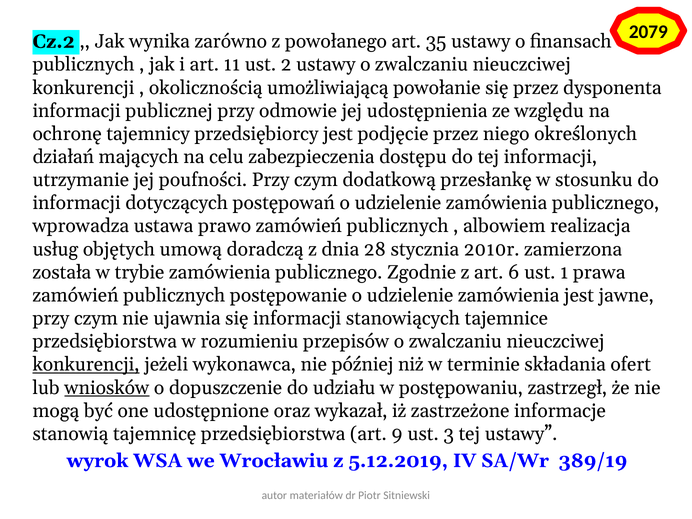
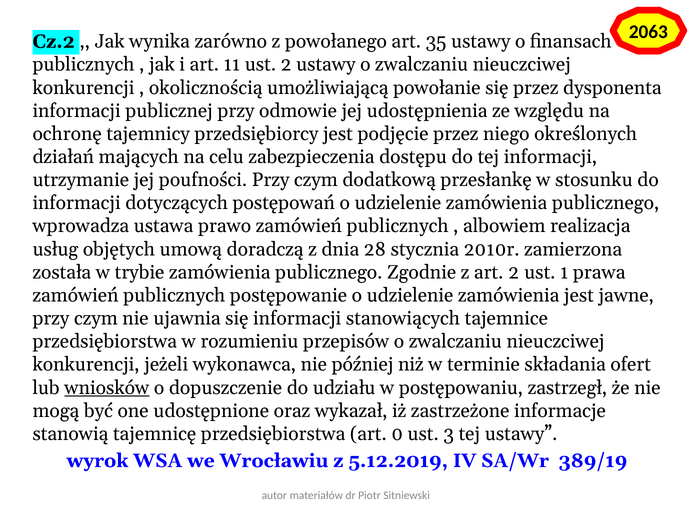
2079: 2079 -> 2063
art 6: 6 -> 2
konkurencji at (86, 365) underline: present -> none
9: 9 -> 0
